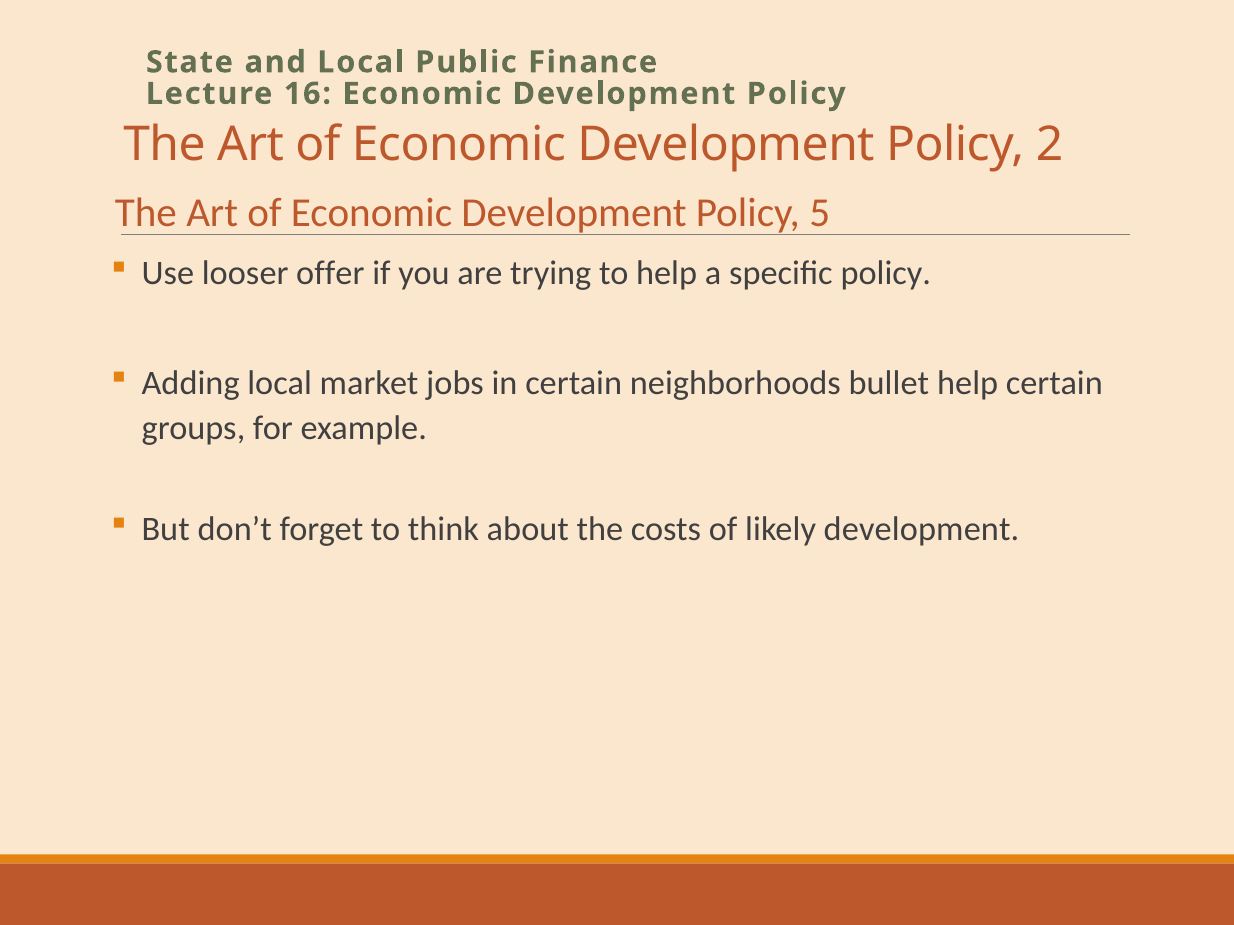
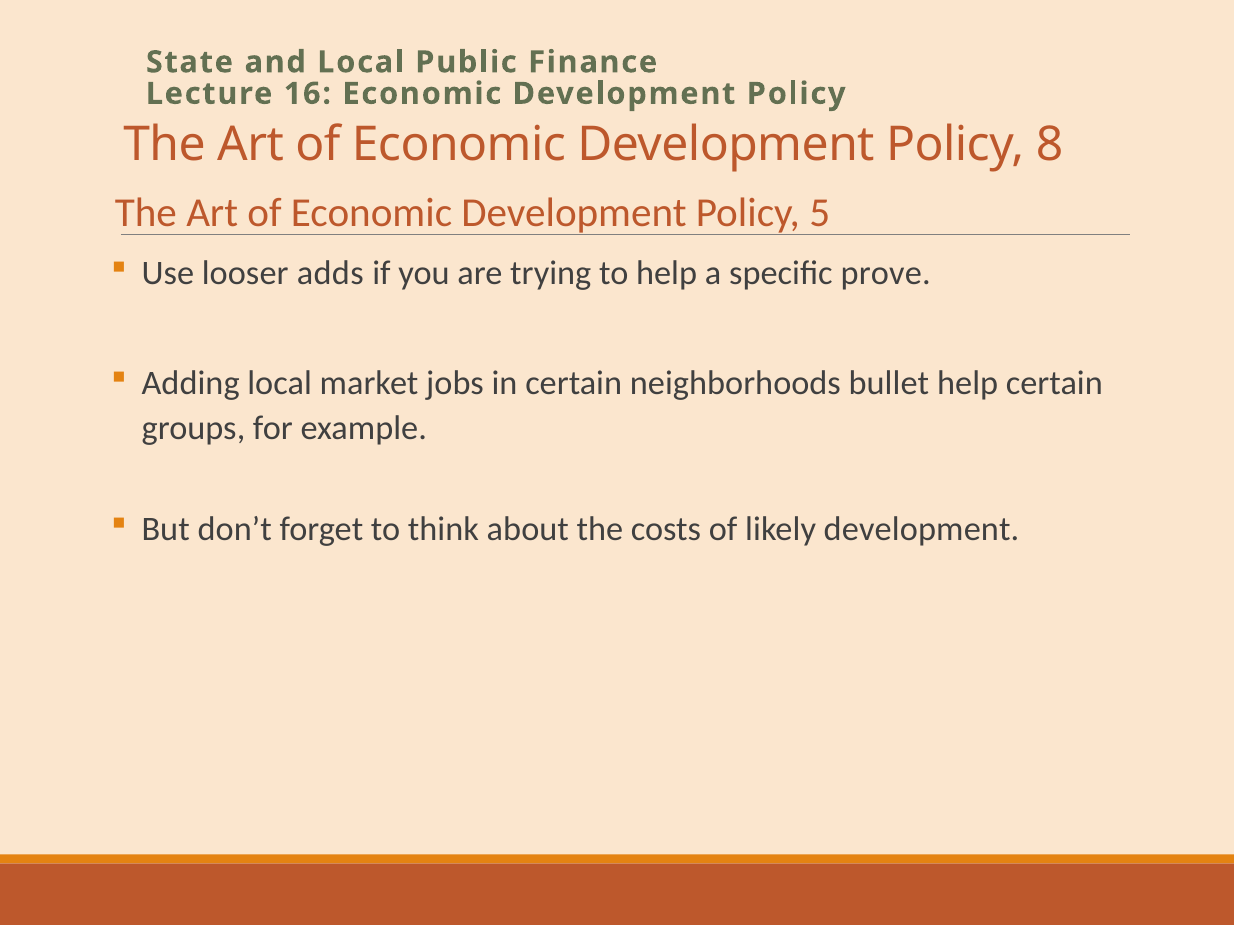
2: 2 -> 8
offer: offer -> adds
specific policy: policy -> prove
